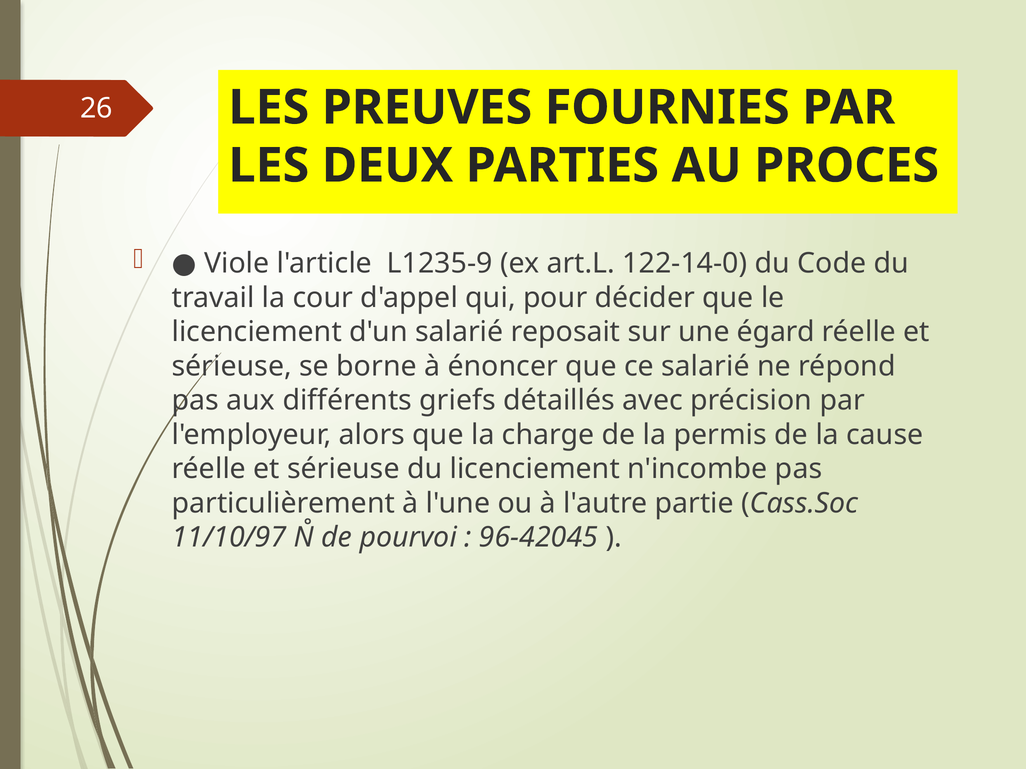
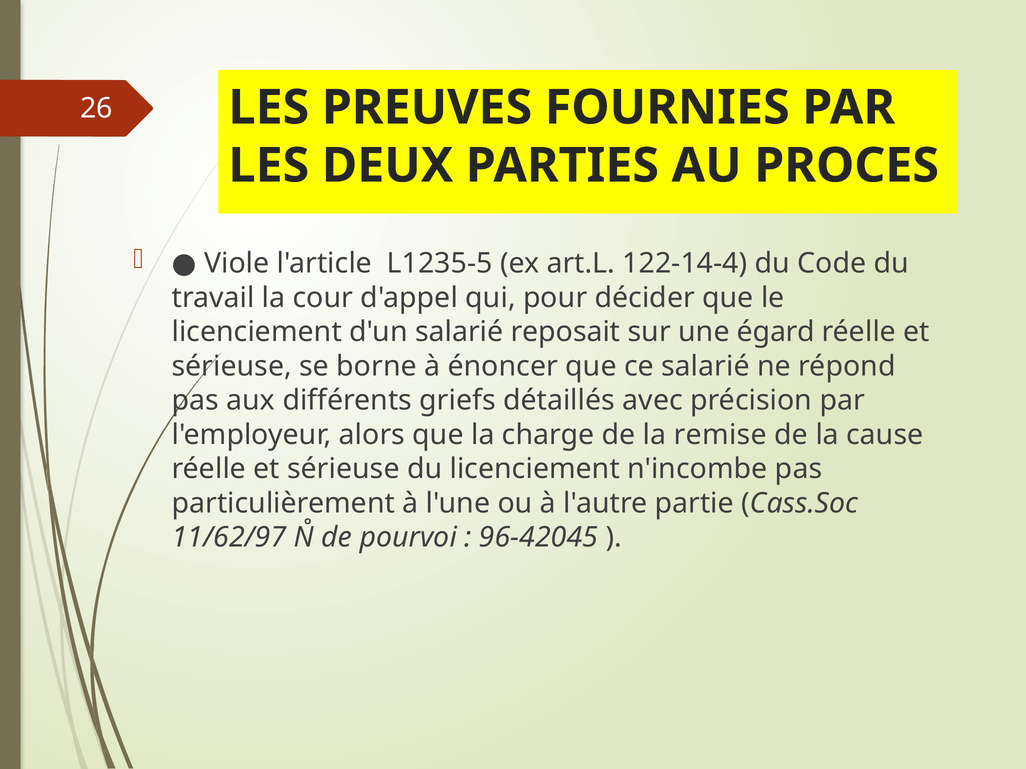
L1235-9: L1235-9 -> L1235-5
122-14-0: 122-14-0 -> 122-14-4
permis: permis -> remise
11/10/97: 11/10/97 -> 11/62/97
